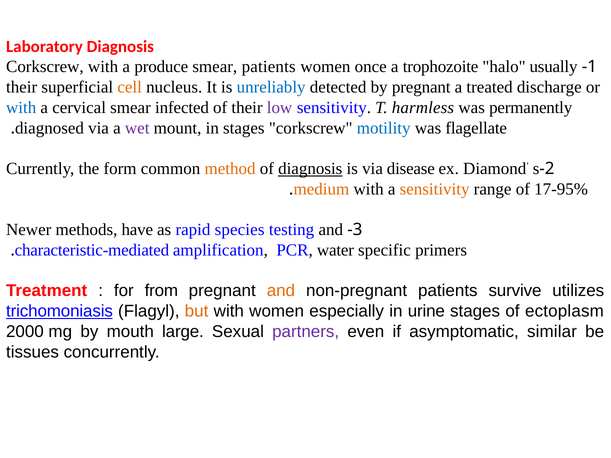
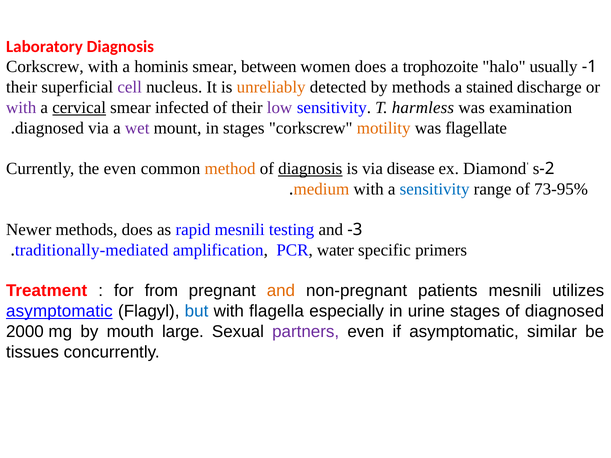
produce: produce -> hominis
smear patients: patients -> between
women once: once -> does
cell colour: orange -> purple
unreliably colour: blue -> orange
by pregnant: pregnant -> methods
treated: treated -> stained
with at (21, 108) colour: blue -> purple
cervical underline: none -> present
permanently: permanently -> examination
motility colour: blue -> orange
the form: form -> even
sensitivity at (435, 189) colour: orange -> blue
17-95%: 17-95% -> 73-95%
methods have: have -> does
rapid species: species -> mesnili
characteristic-mediated: characteristic-mediated -> traditionally-mediated
patients survive: survive -> mesnili
trichomoniasis at (60, 311): trichomoniasis -> asymptomatic
but colour: orange -> blue
with women: women -> flagella
of ectoplasm: ectoplasm -> diagnosed
